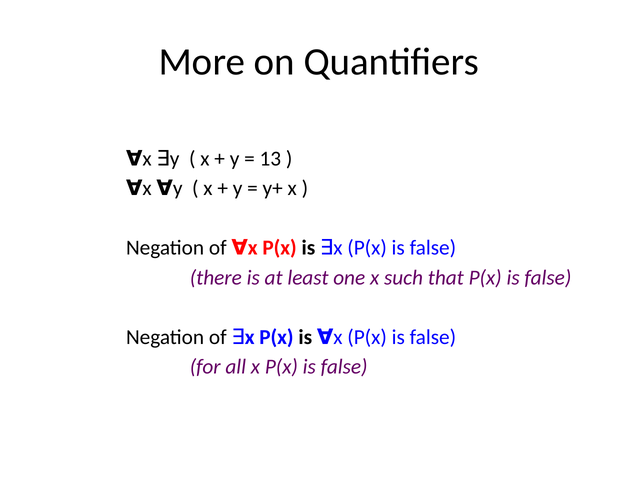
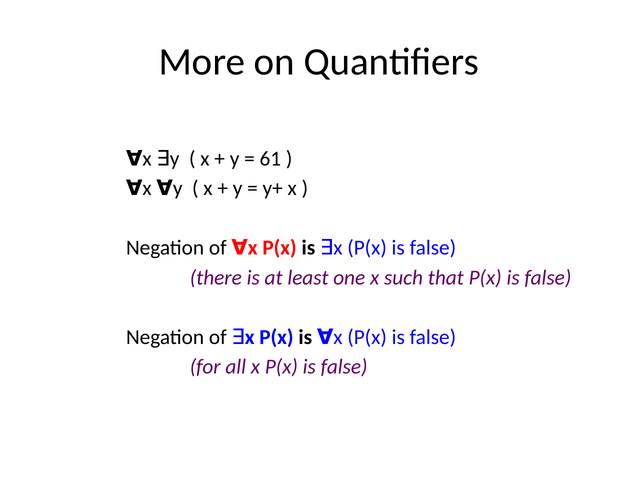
13: 13 -> 61
